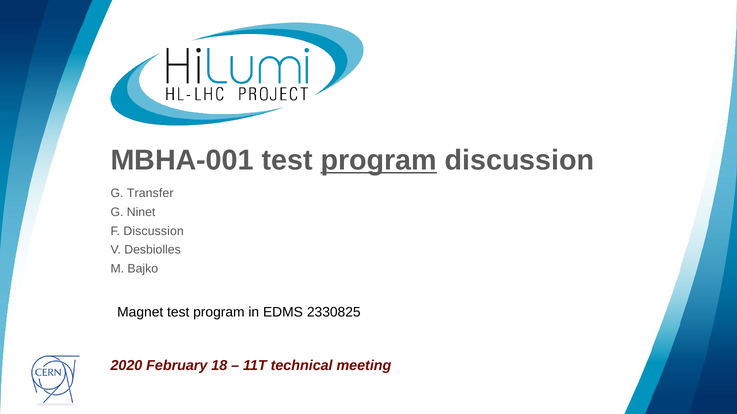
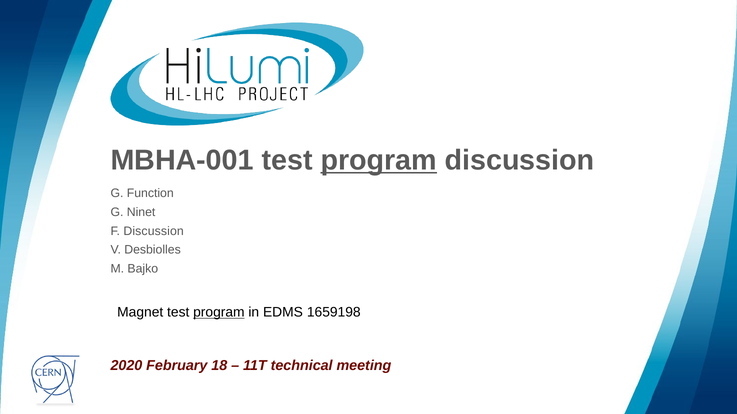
Transfer: Transfer -> Function
program at (219, 313) underline: none -> present
2330825: 2330825 -> 1659198
